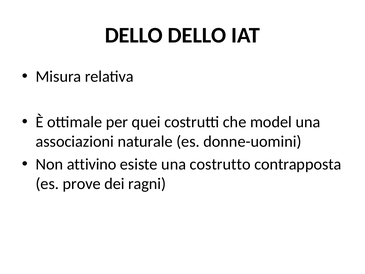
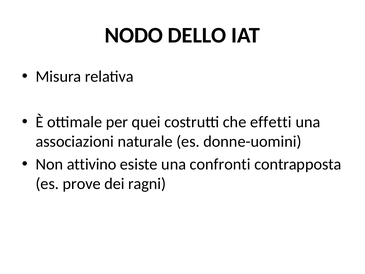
DELLO at (134, 35): DELLO -> NODO
model: model -> effetti
costrutto: costrutto -> confronti
